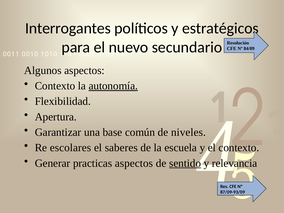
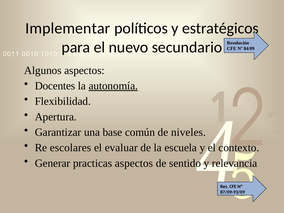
Interrogantes: Interrogantes -> Implementar
Contexto at (55, 86): Contexto -> Docentes
saberes: saberes -> evaluar
sentido underline: present -> none
